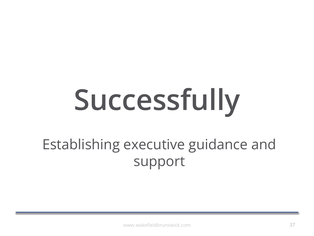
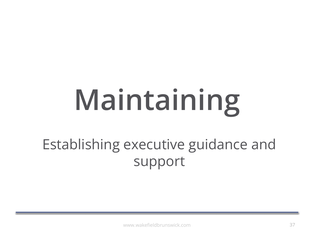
Successfully: Successfully -> Maintaining
